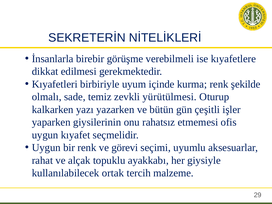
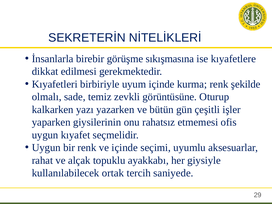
verebilmeli: verebilmeli -> sıkışmasına
yürütülmesi: yürütülmesi -> görüntüsüne
ve görevi: görevi -> içinde
malzeme: malzeme -> saniyede
